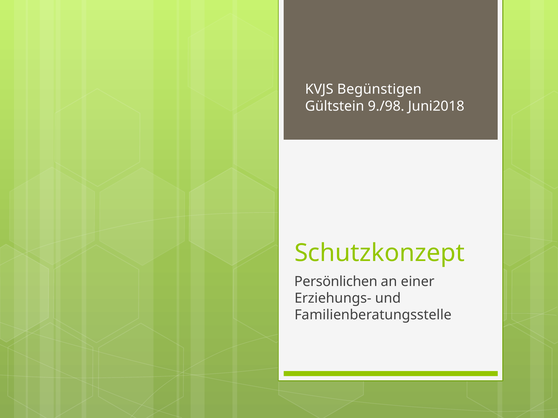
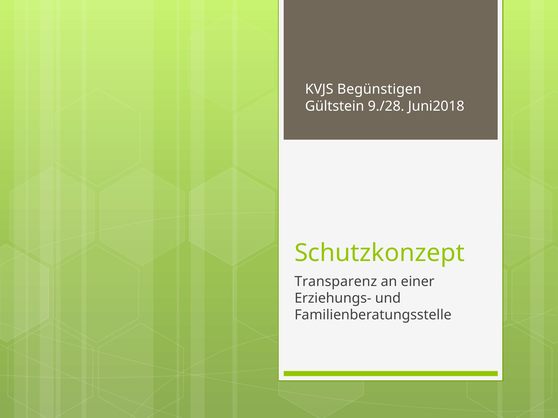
9./98: 9./98 -> 9./28
Persönlichen: Persönlichen -> Transparenz
